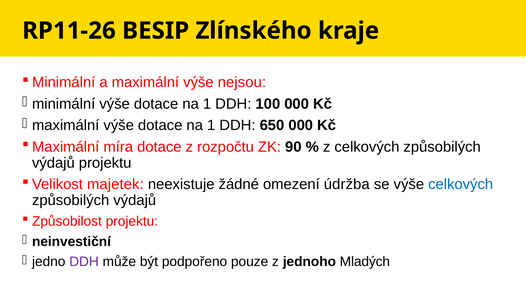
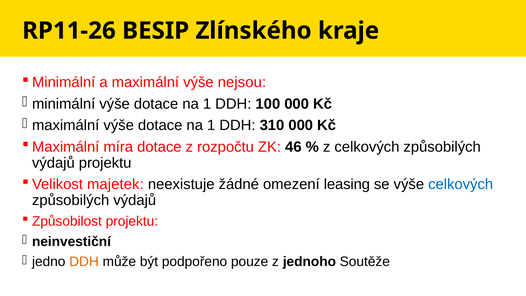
650: 650 -> 310
90: 90 -> 46
údržba: údržba -> leasing
DDH at (84, 262) colour: purple -> orange
Mladých: Mladých -> Soutěže
